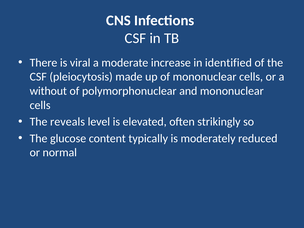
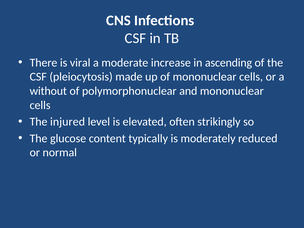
identified: identified -> ascending
reveals: reveals -> injured
